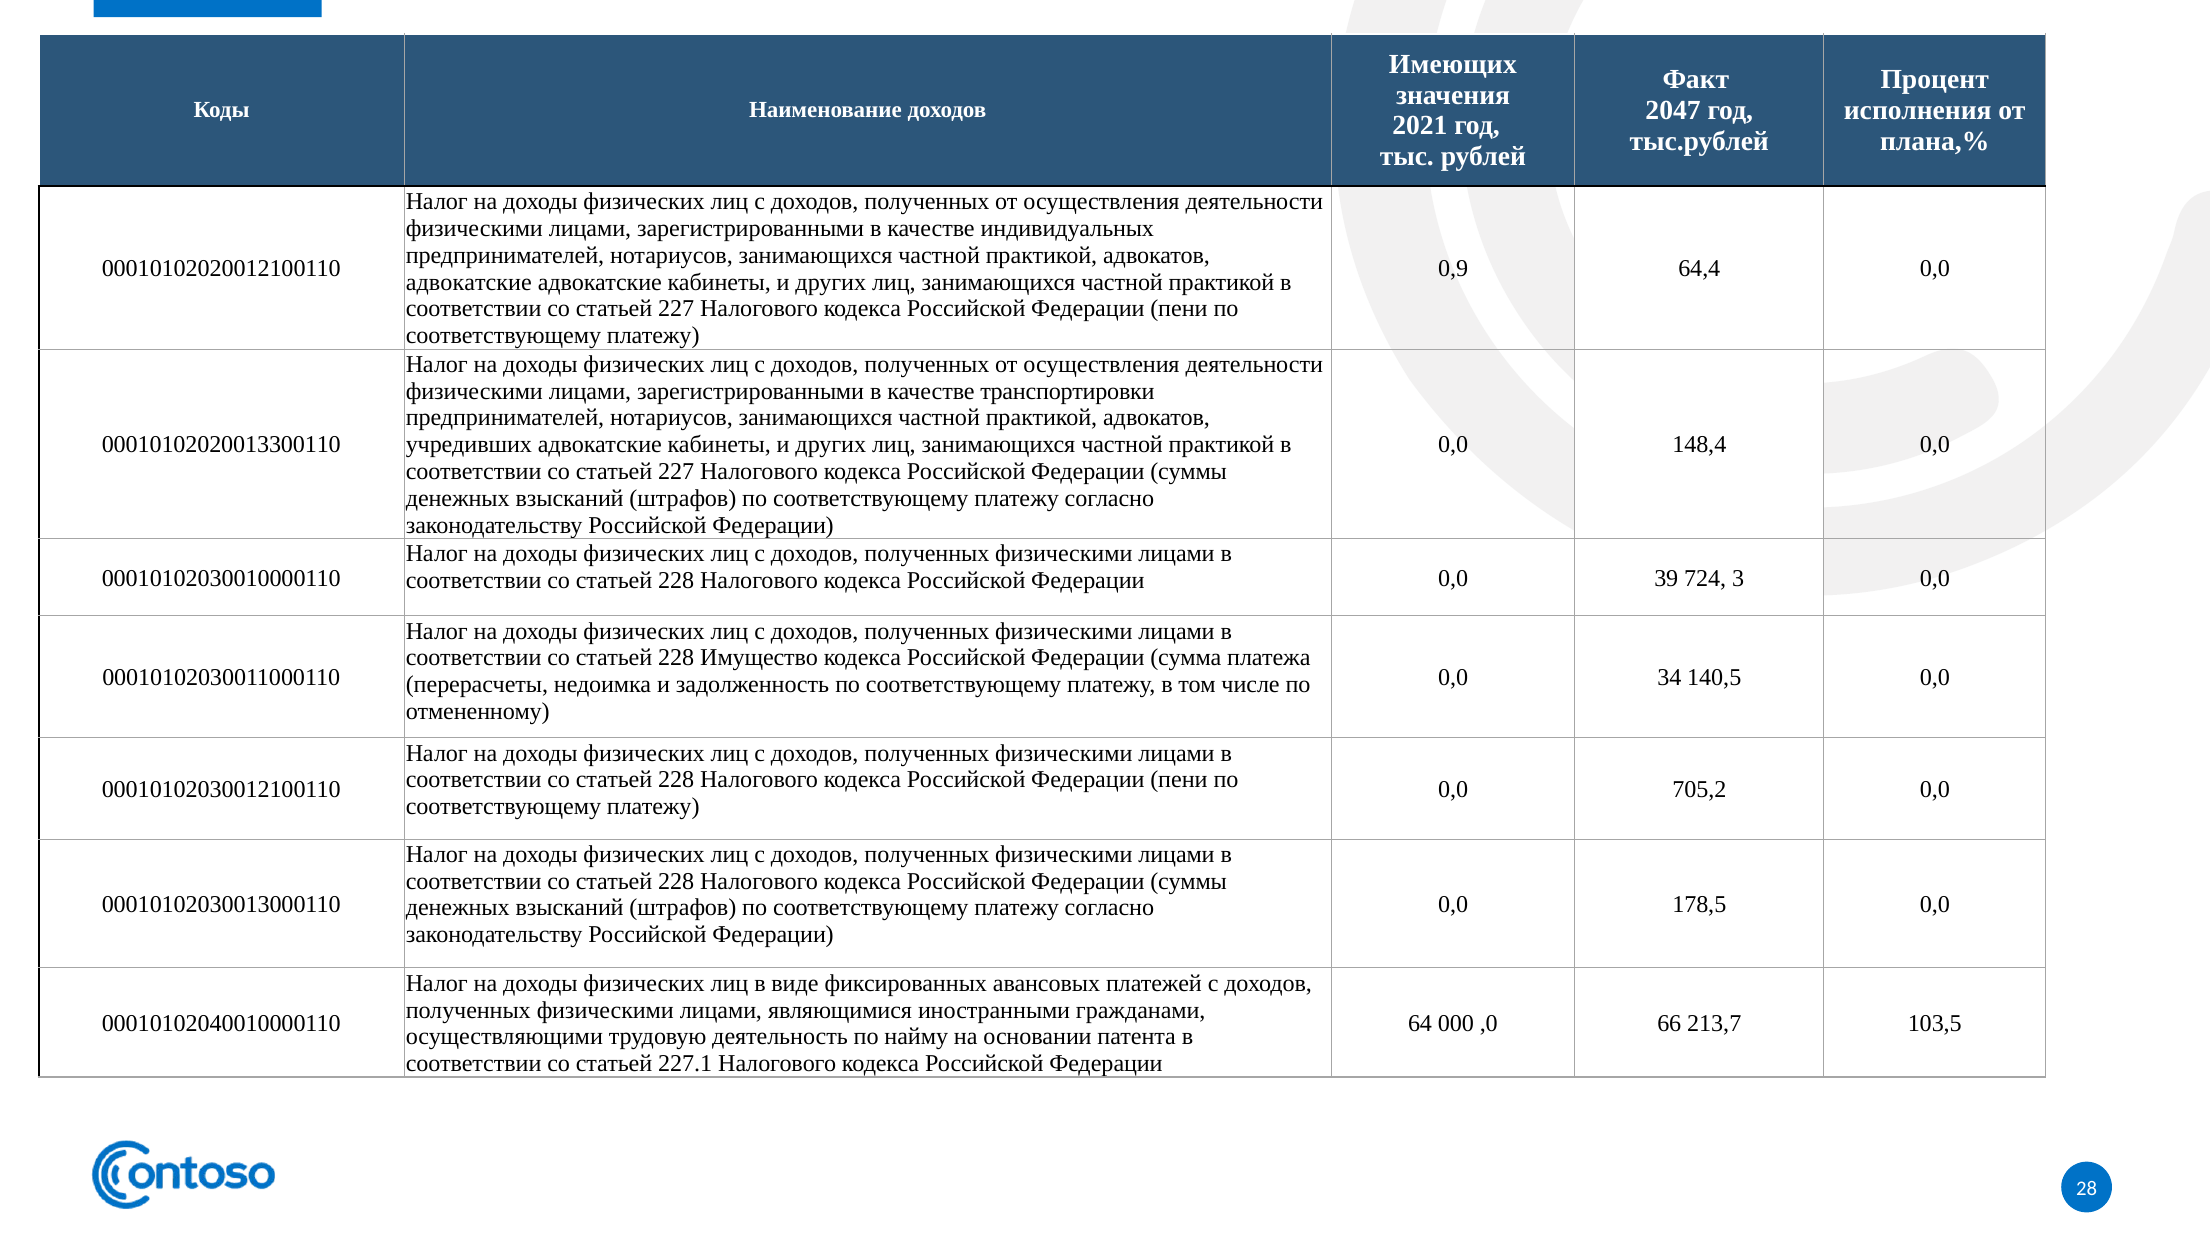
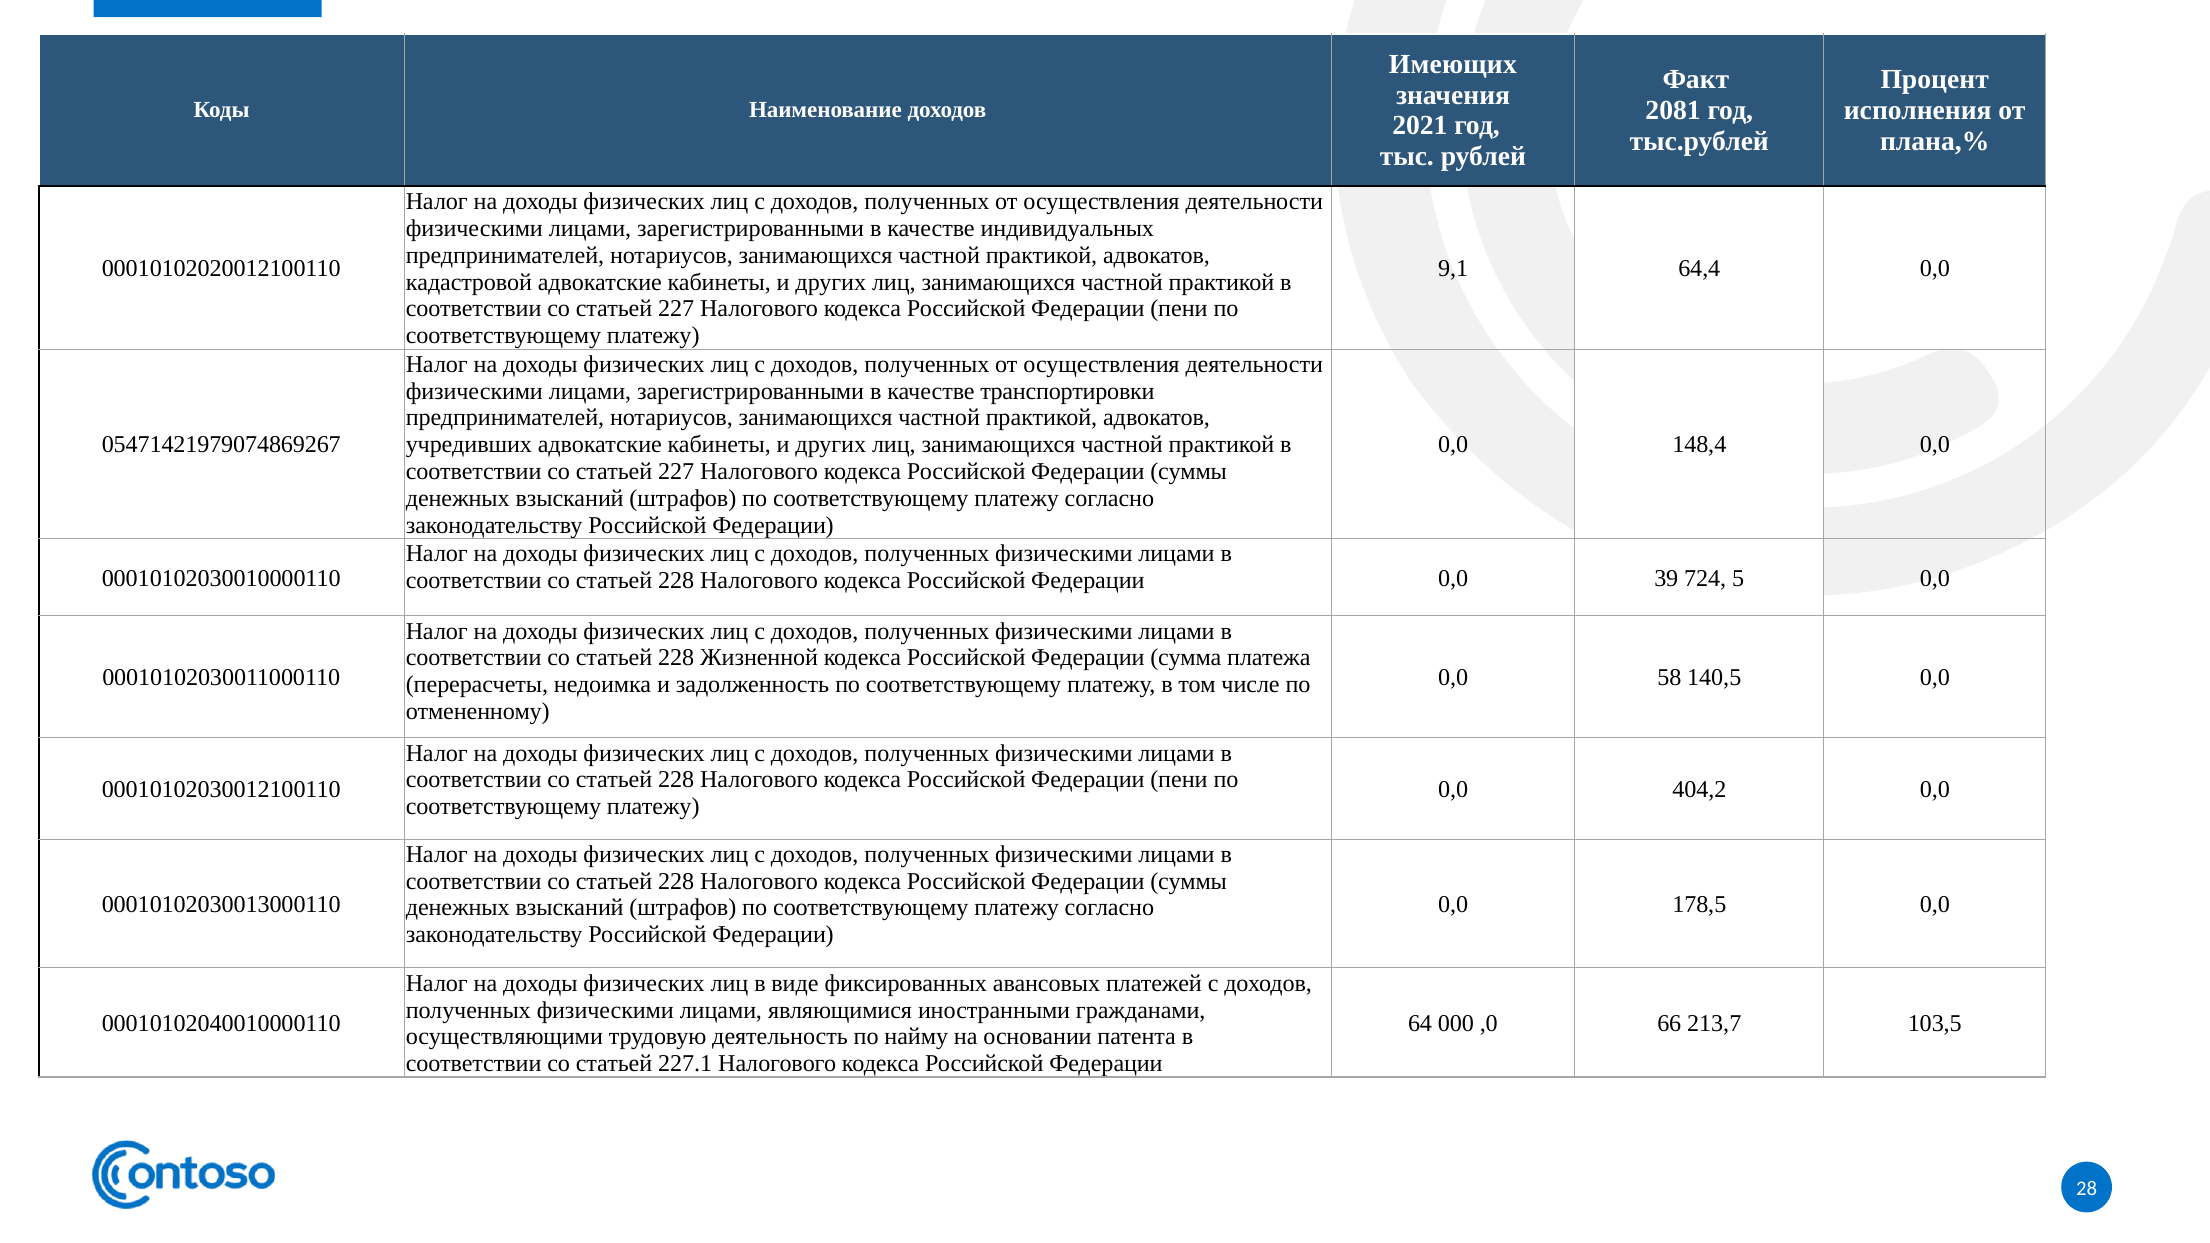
2047: 2047 -> 2081
0,9: 0,9 -> 9,1
адвокатские at (469, 282): адвокатские -> кадастровой
00010102020013300110: 00010102020013300110 -> 05471421979074869267
3: 3 -> 5
Имущество: Имущество -> Жизненной
34: 34 -> 58
705,2: 705,2 -> 404,2
